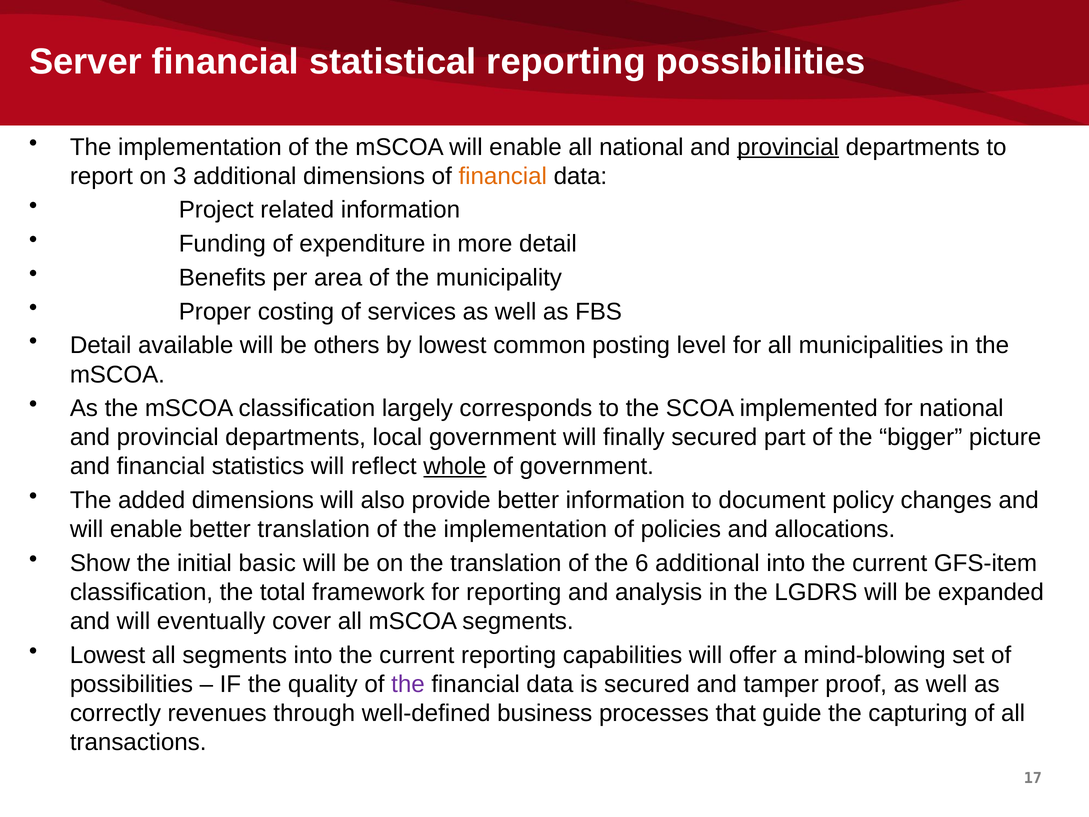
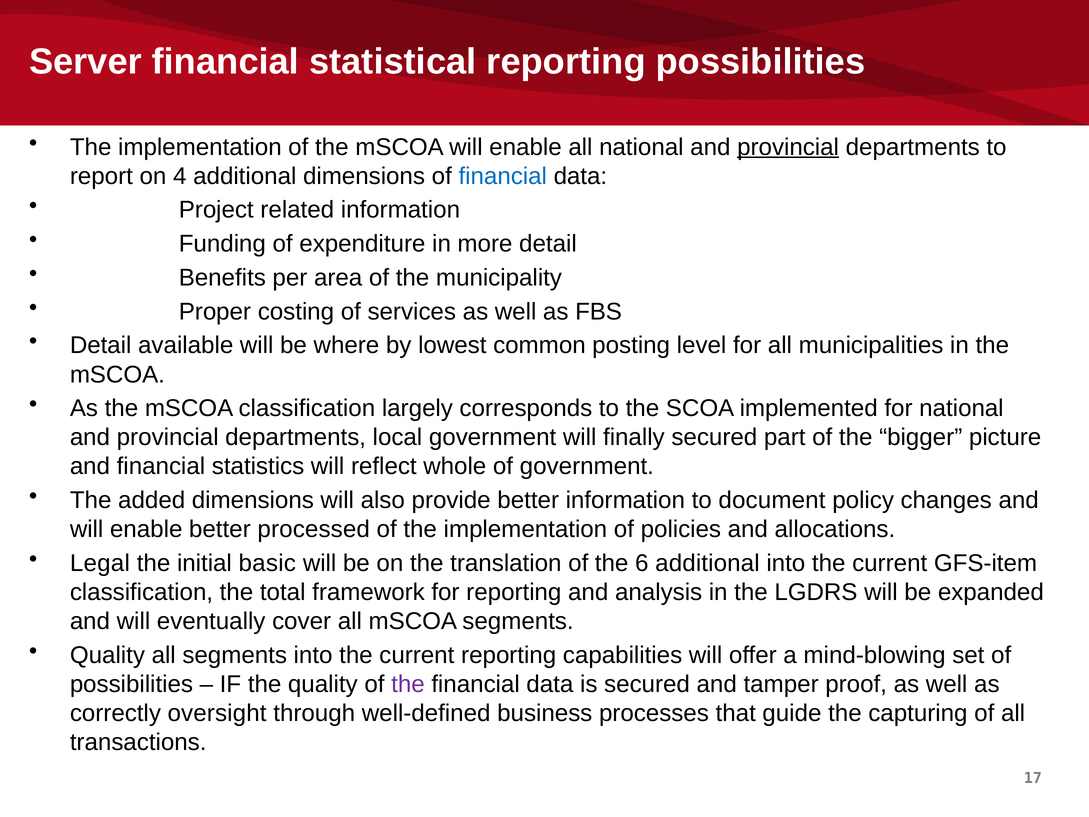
3: 3 -> 4
financial at (503, 176) colour: orange -> blue
others: others -> where
whole underline: present -> none
better translation: translation -> processed
Show: Show -> Legal
Lowest at (108, 655): Lowest -> Quality
revenues: revenues -> oversight
